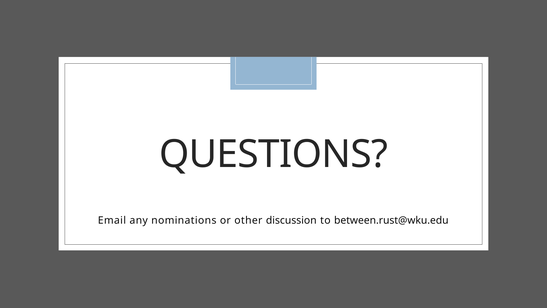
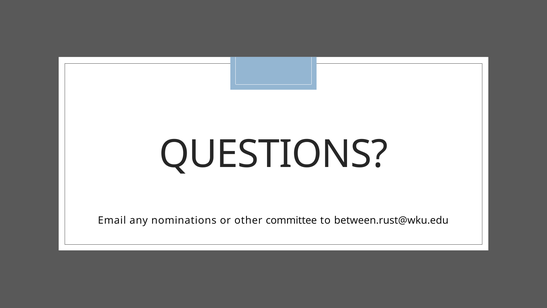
discussion: discussion -> committee
